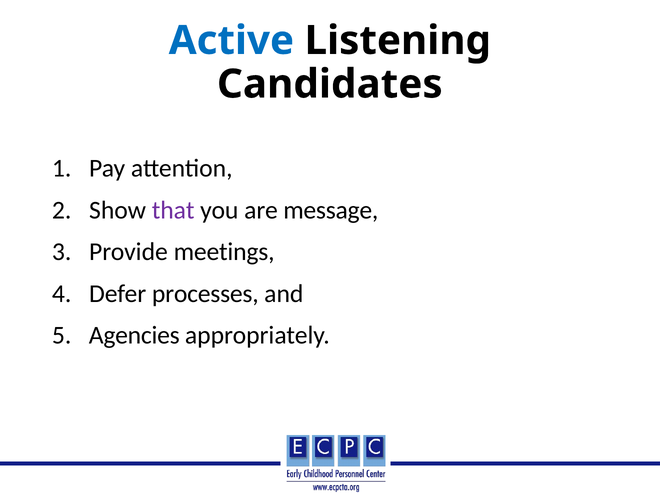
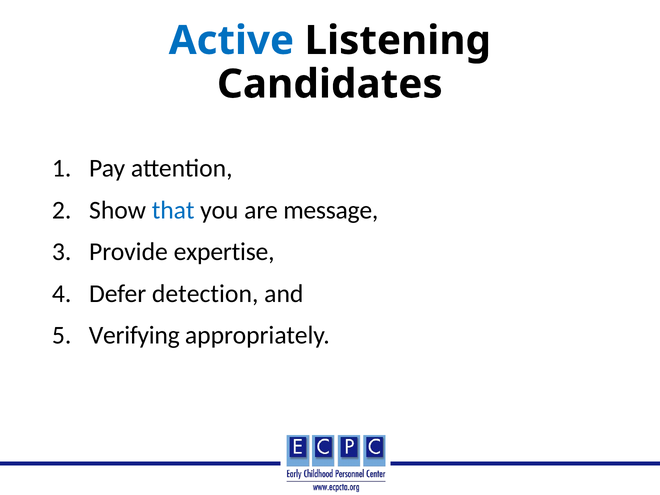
that colour: purple -> blue
meetings: meetings -> expertise
processes: processes -> detection
Agencies: Agencies -> Verifying
